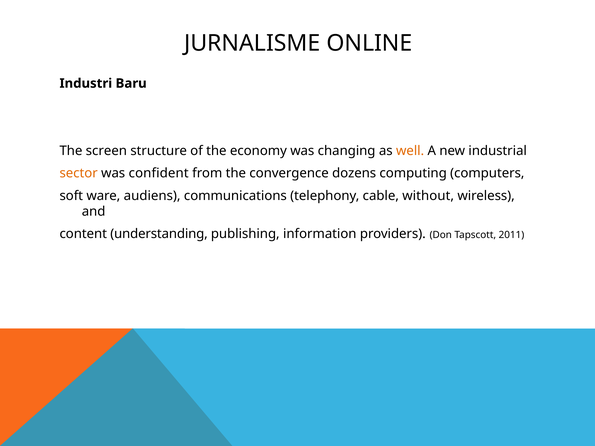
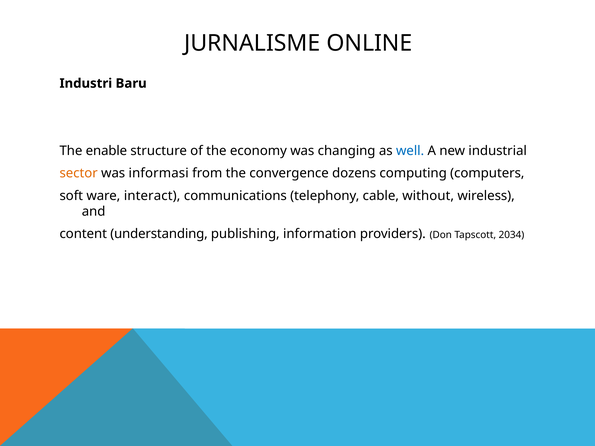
screen: screen -> enable
well colour: orange -> blue
confident: confident -> informasi
audiens: audiens -> interact
2011: 2011 -> 2034
